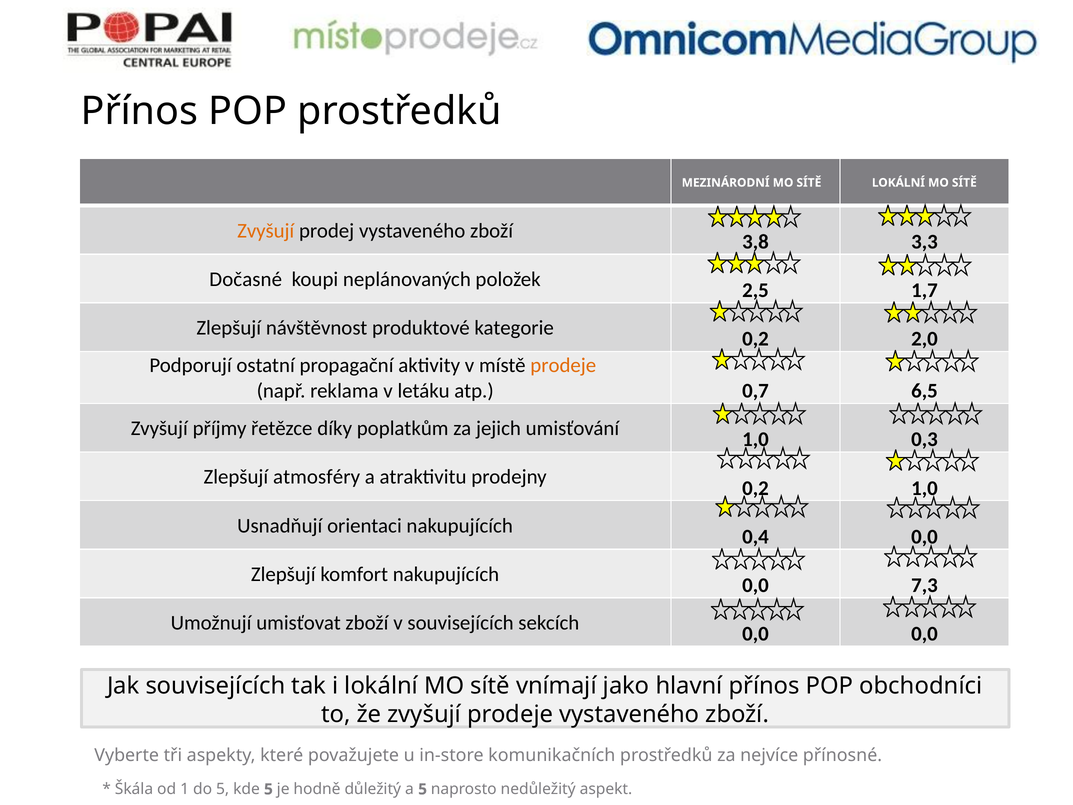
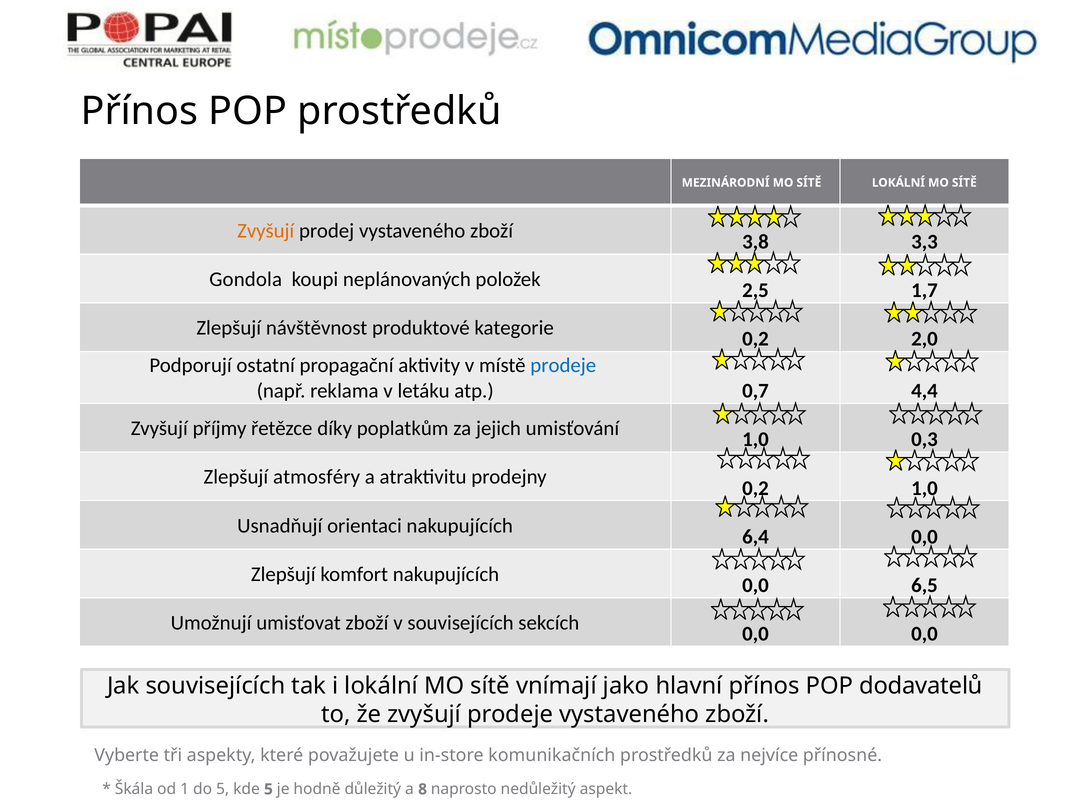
Dočasné: Dočasné -> Gondola
prodeje at (563, 365) colour: orange -> blue
6,5: 6,5 -> 4,4
0,4: 0,4 -> 6,4
7,3: 7,3 -> 6,5
obchodníci: obchodníci -> dodavatelů
a 5: 5 -> 8
